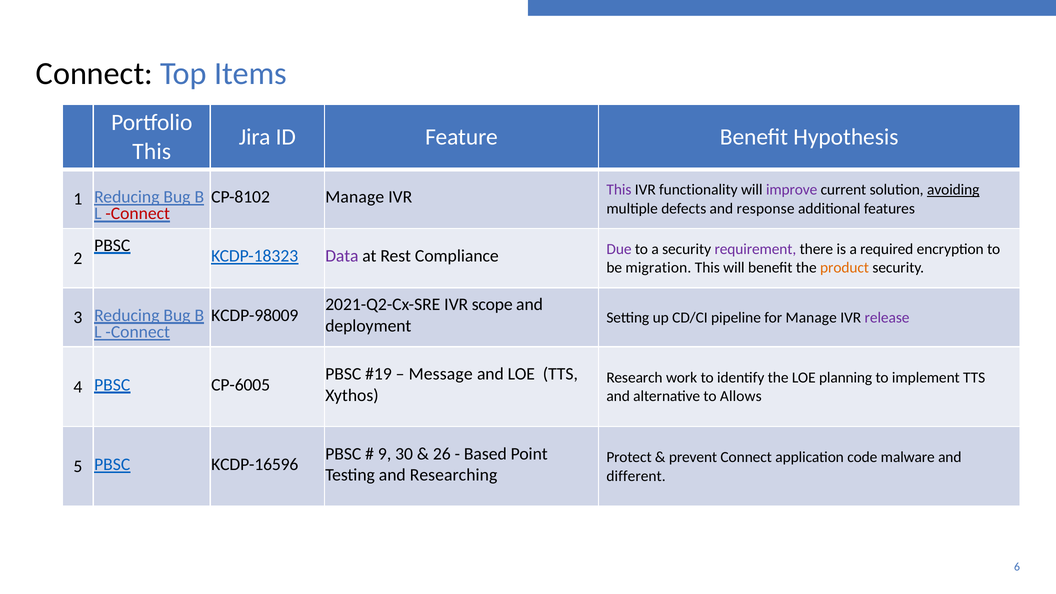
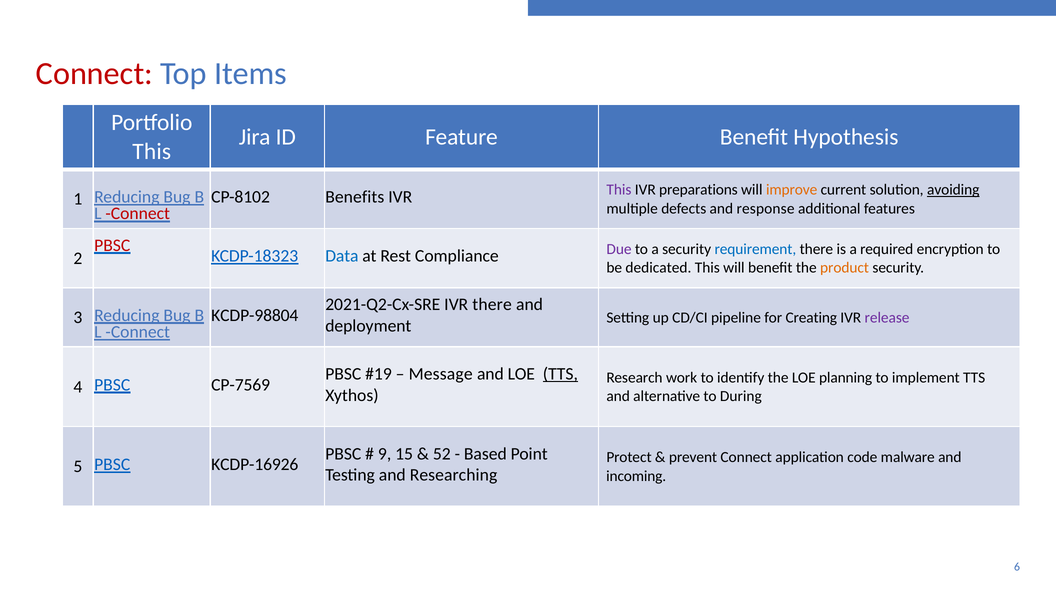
Connect at (94, 74) colour: black -> red
CP-8102 Manage: Manage -> Benefits
functionality: functionality -> preparations
improve colour: purple -> orange
PBSC at (112, 246) colour: black -> red
Data colour: purple -> blue
requirement colour: purple -> blue
migration: migration -> dedicated
IVR scope: scope -> there
KCDP-98009: KCDP-98009 -> KCDP-98804
for Manage: Manage -> Creating
TTS at (560, 374) underline: none -> present
CP-6005: CP-6005 -> CP-7569
Allows: Allows -> During
30: 30 -> 15
26: 26 -> 52
KCDP-16596: KCDP-16596 -> KCDP-16926
different: different -> incoming
